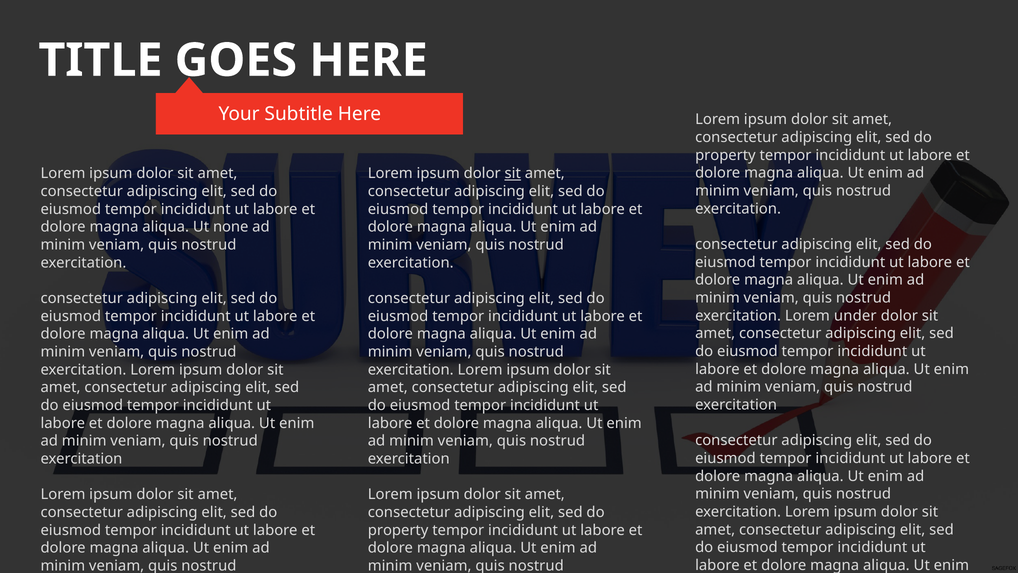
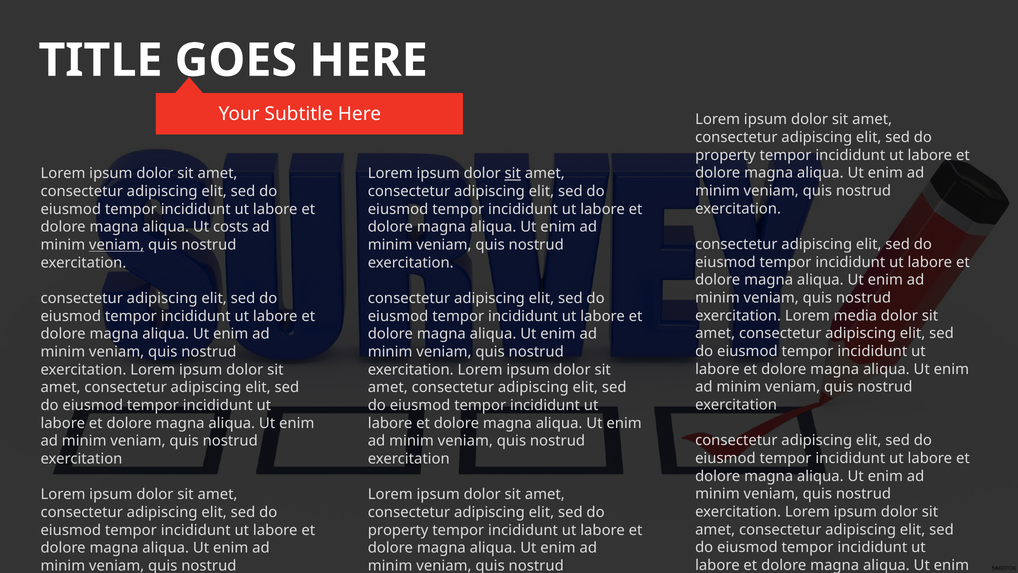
none: none -> costs
veniam at (117, 245) underline: none -> present
under: under -> media
